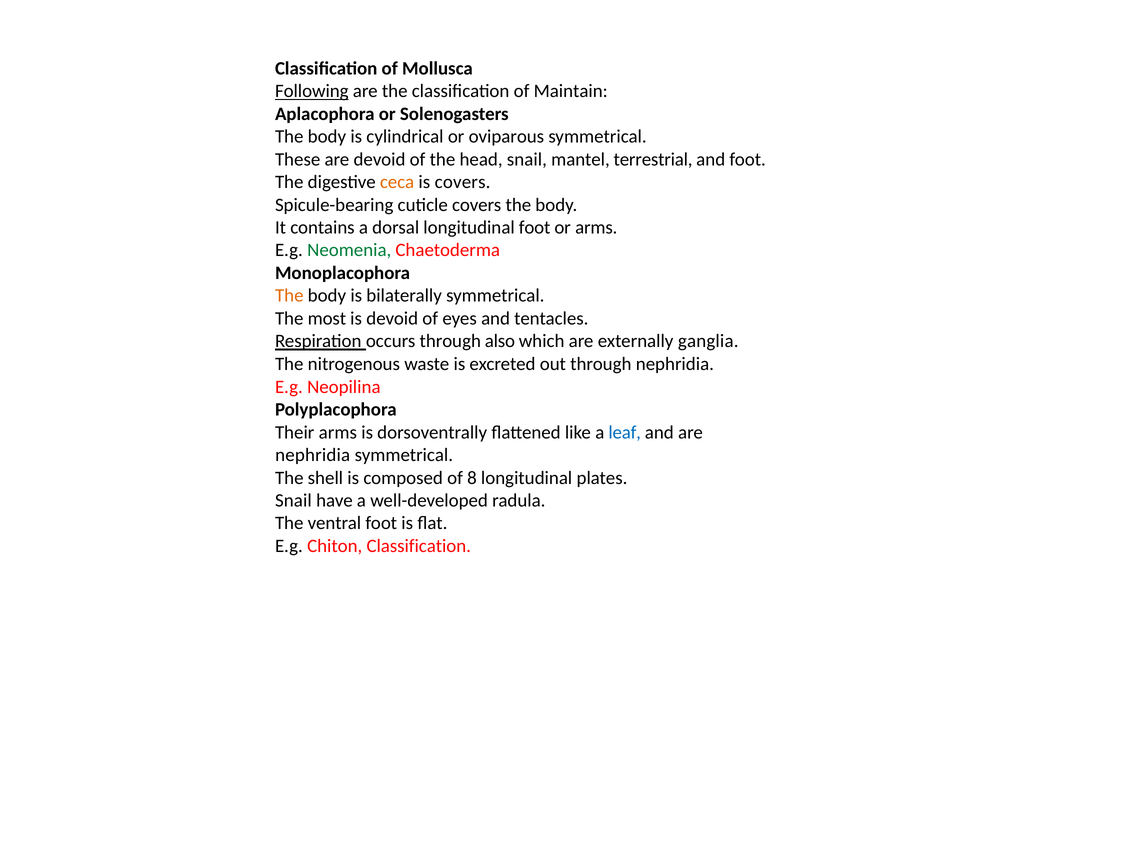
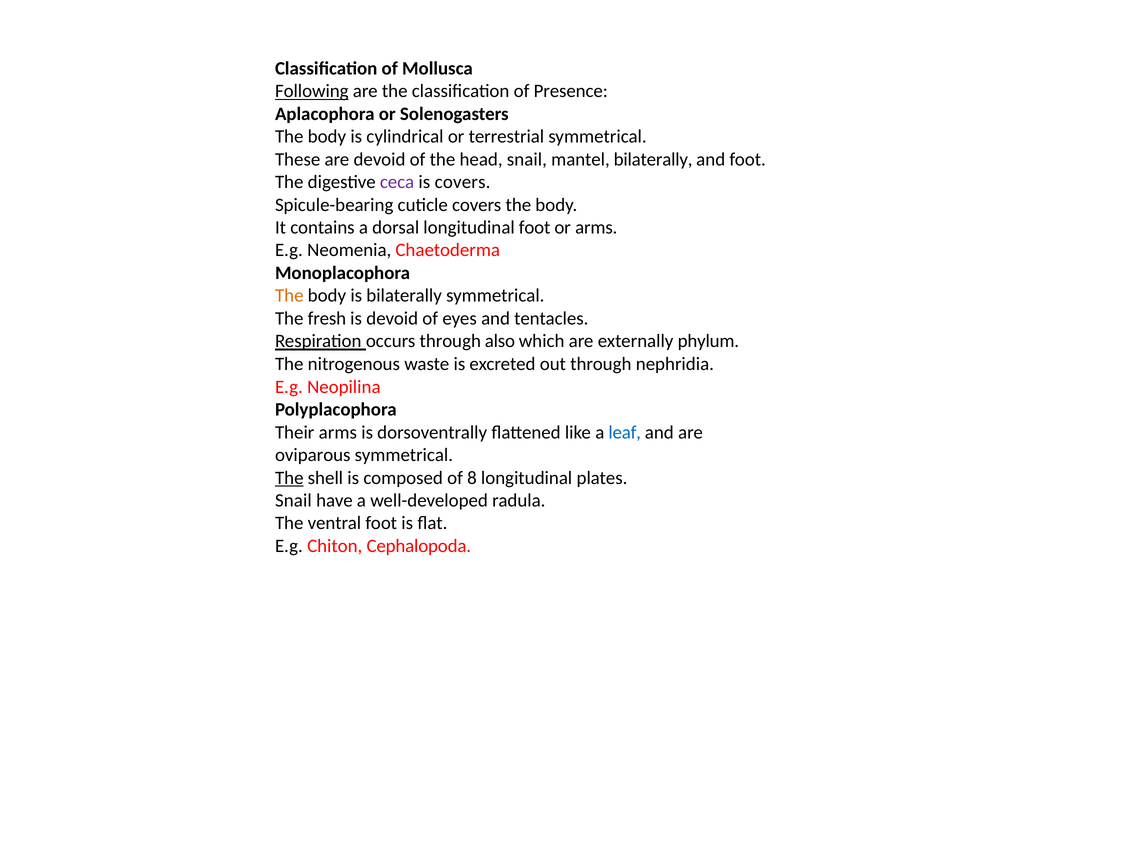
Maintain: Maintain -> Presence
oviparous: oviparous -> terrestrial
mantel terrestrial: terrestrial -> bilaterally
ceca colour: orange -> purple
Neomenia colour: green -> black
most: most -> fresh
ganglia: ganglia -> phylum
nephridia at (313, 455): nephridia -> oviparous
The at (289, 478) underline: none -> present
Chiton Classification: Classification -> Cephalopoda
